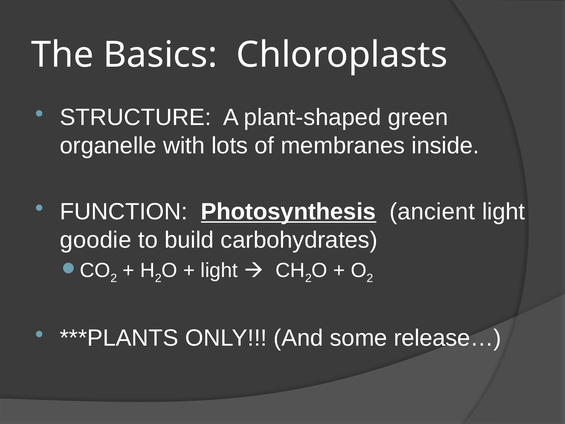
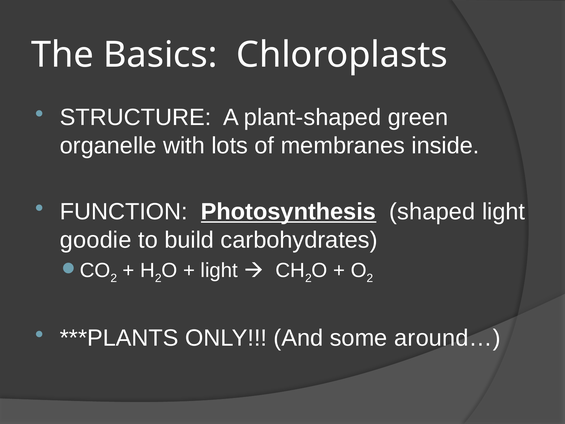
ancient: ancient -> shaped
release…: release… -> around…
